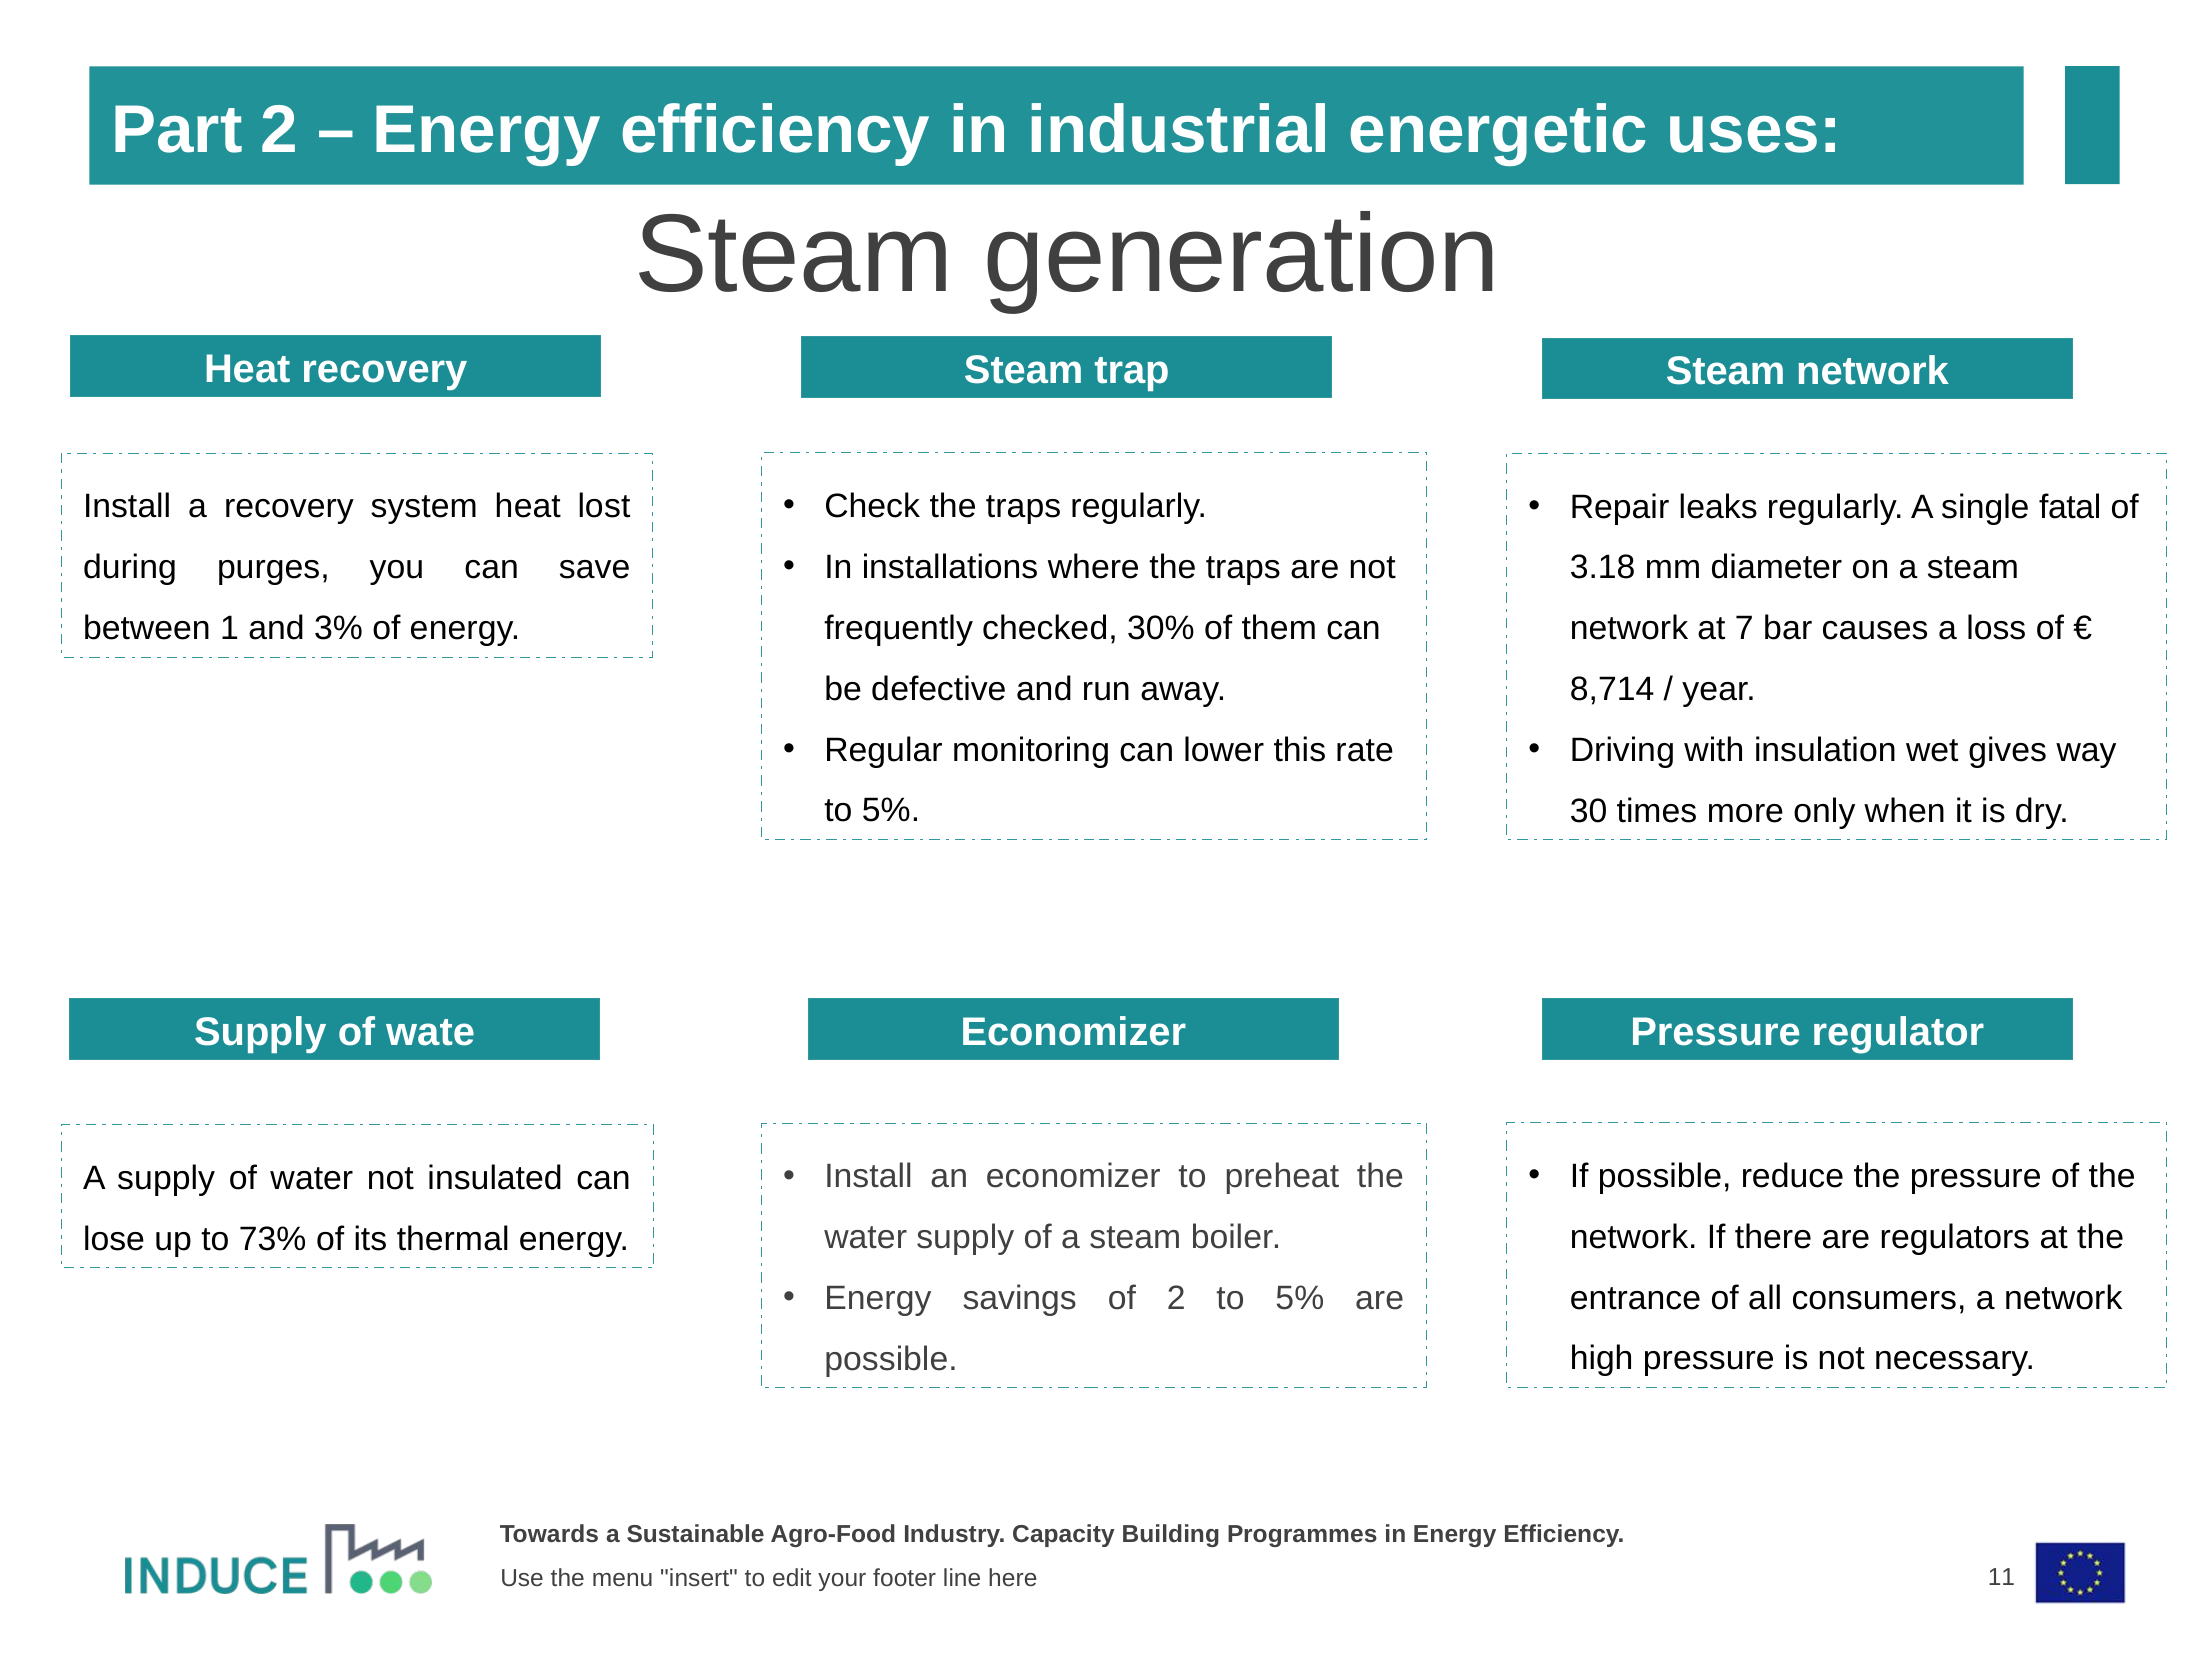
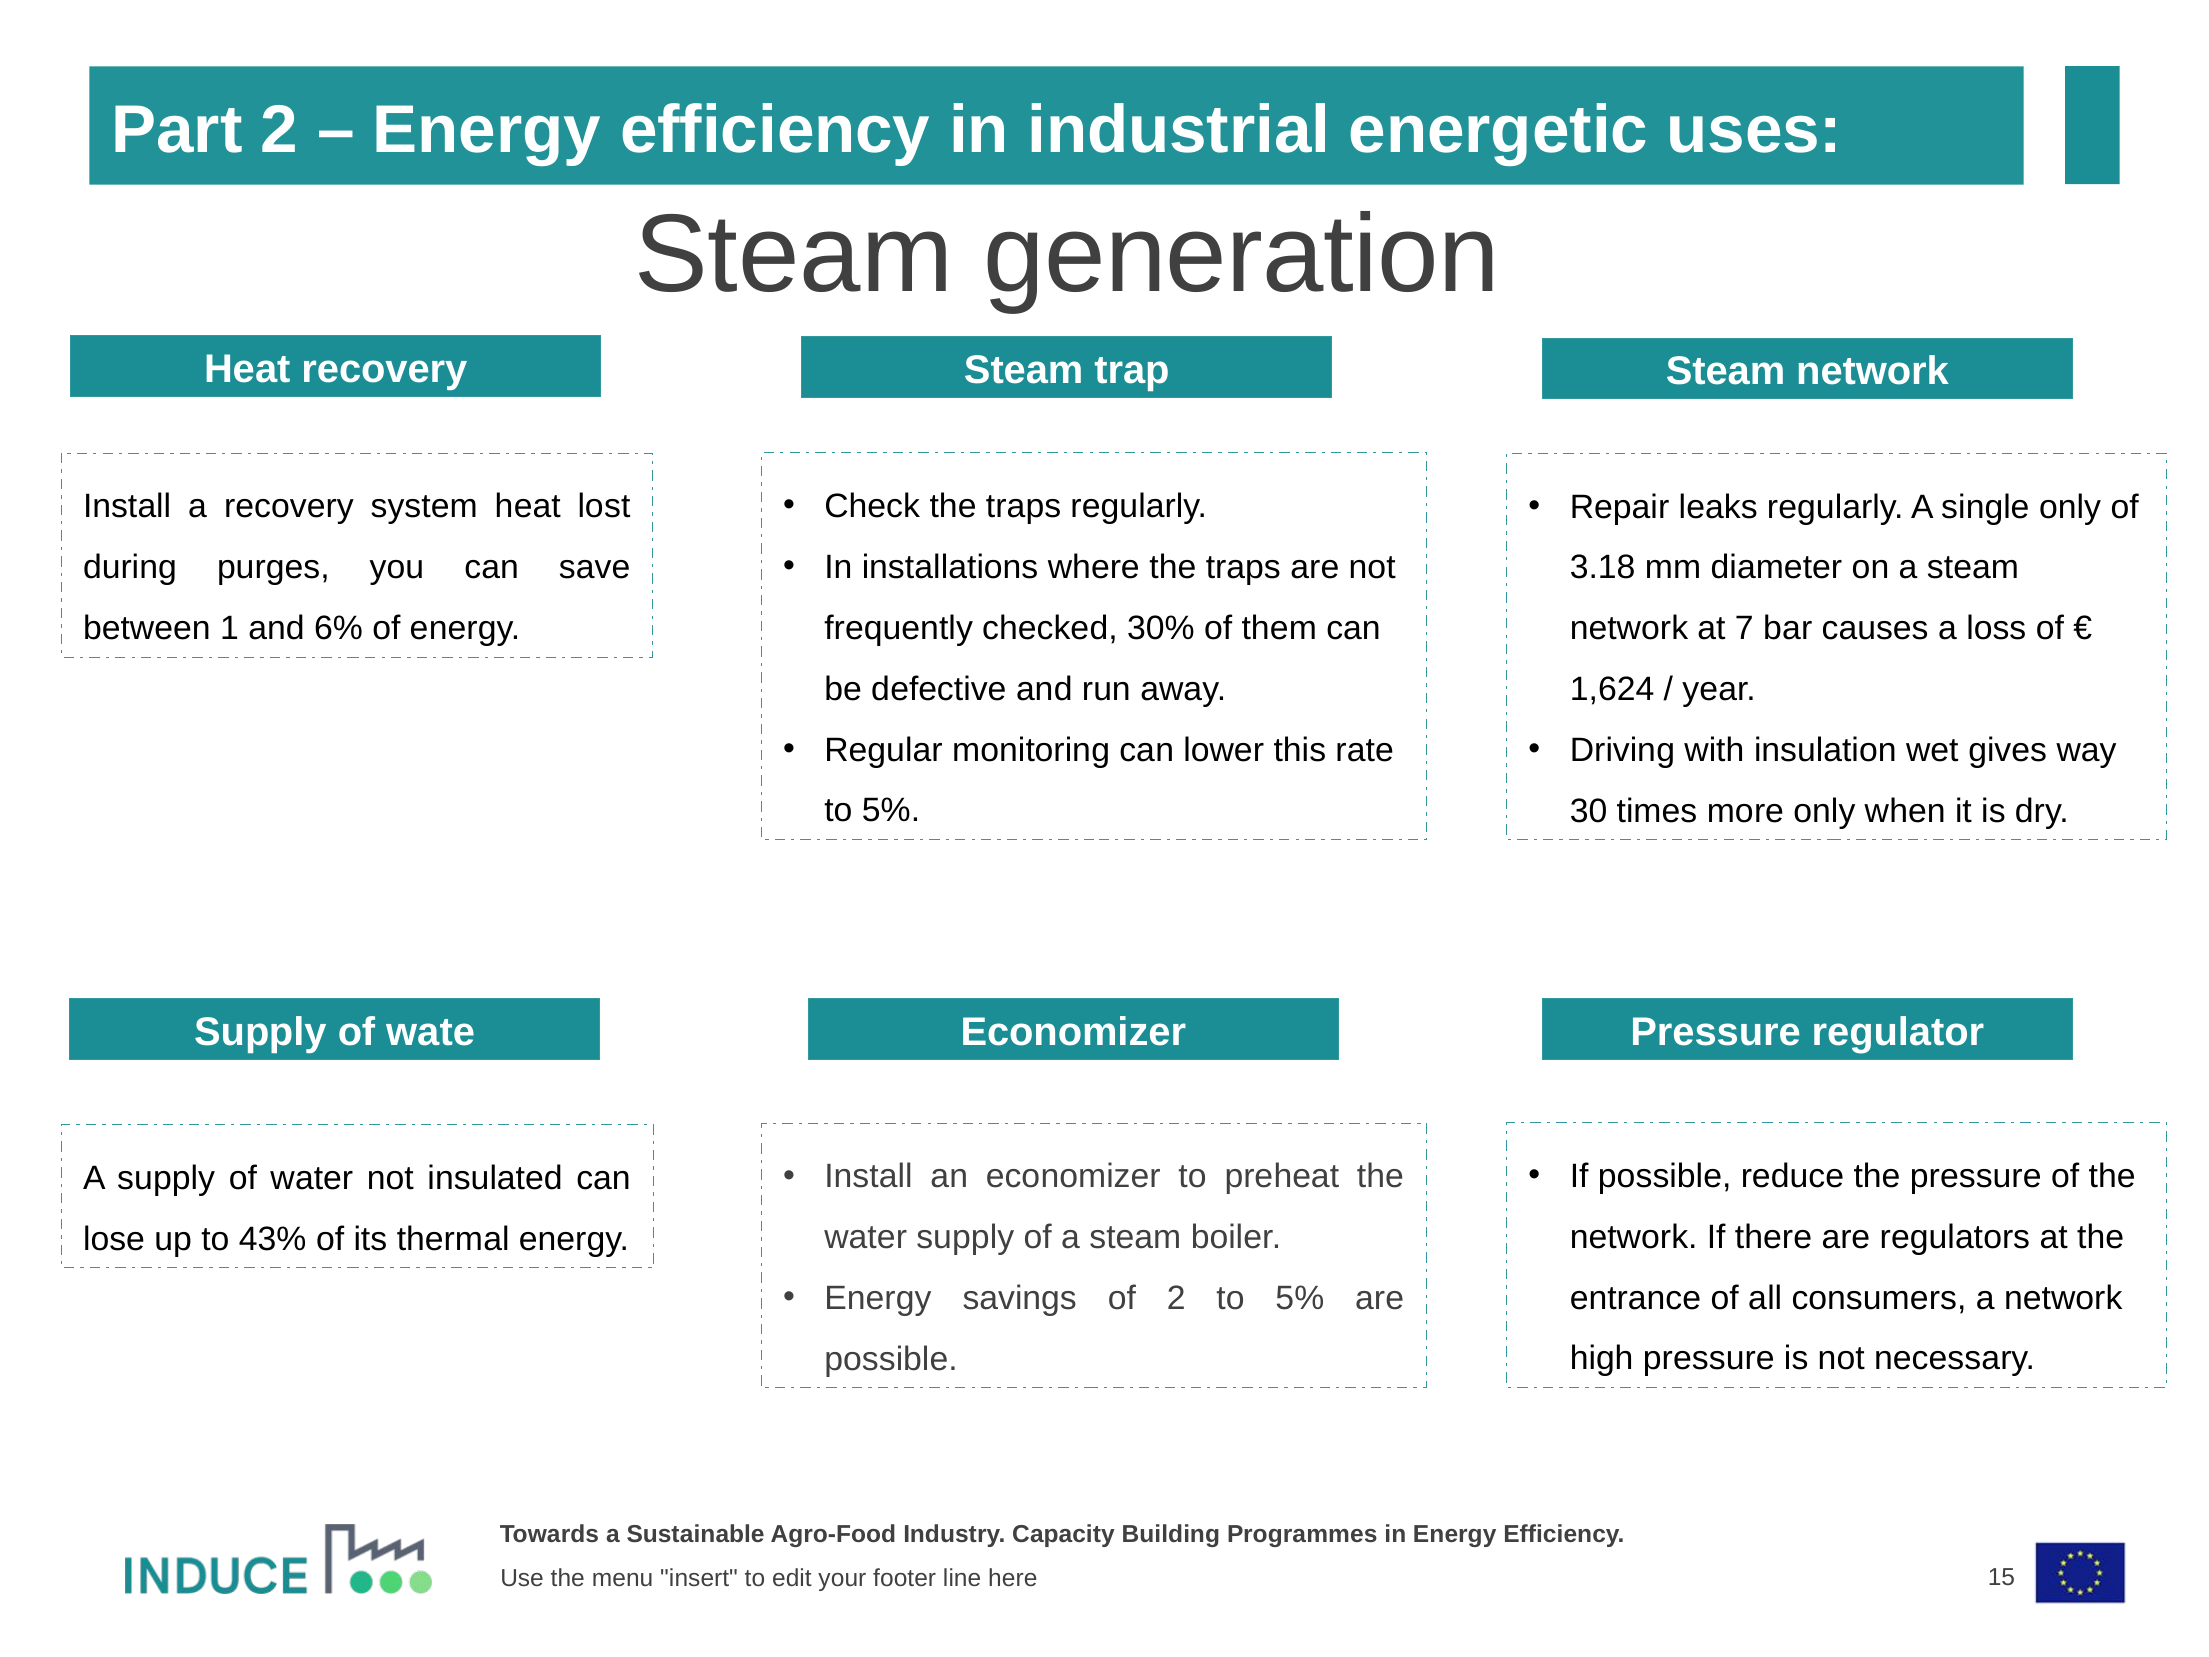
single fatal: fatal -> only
3%: 3% -> 6%
8,714: 8,714 -> 1,624
73%: 73% -> 43%
11: 11 -> 15
